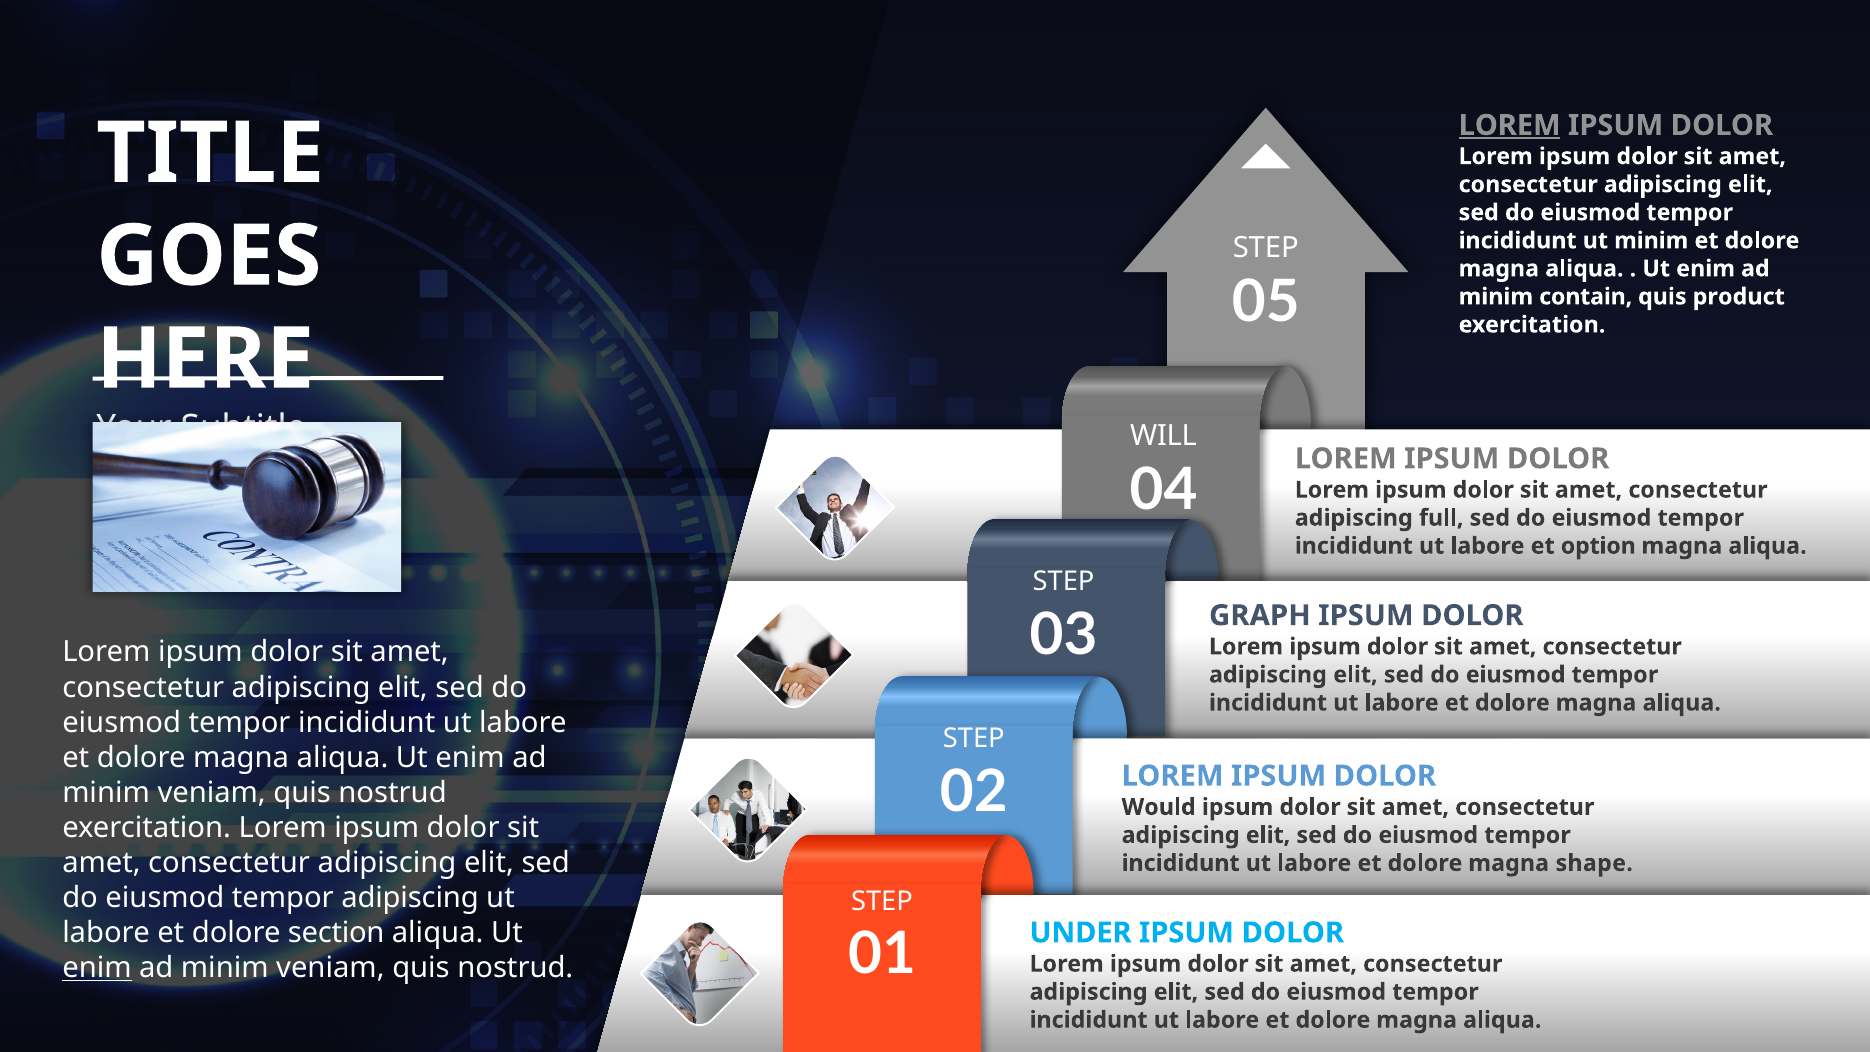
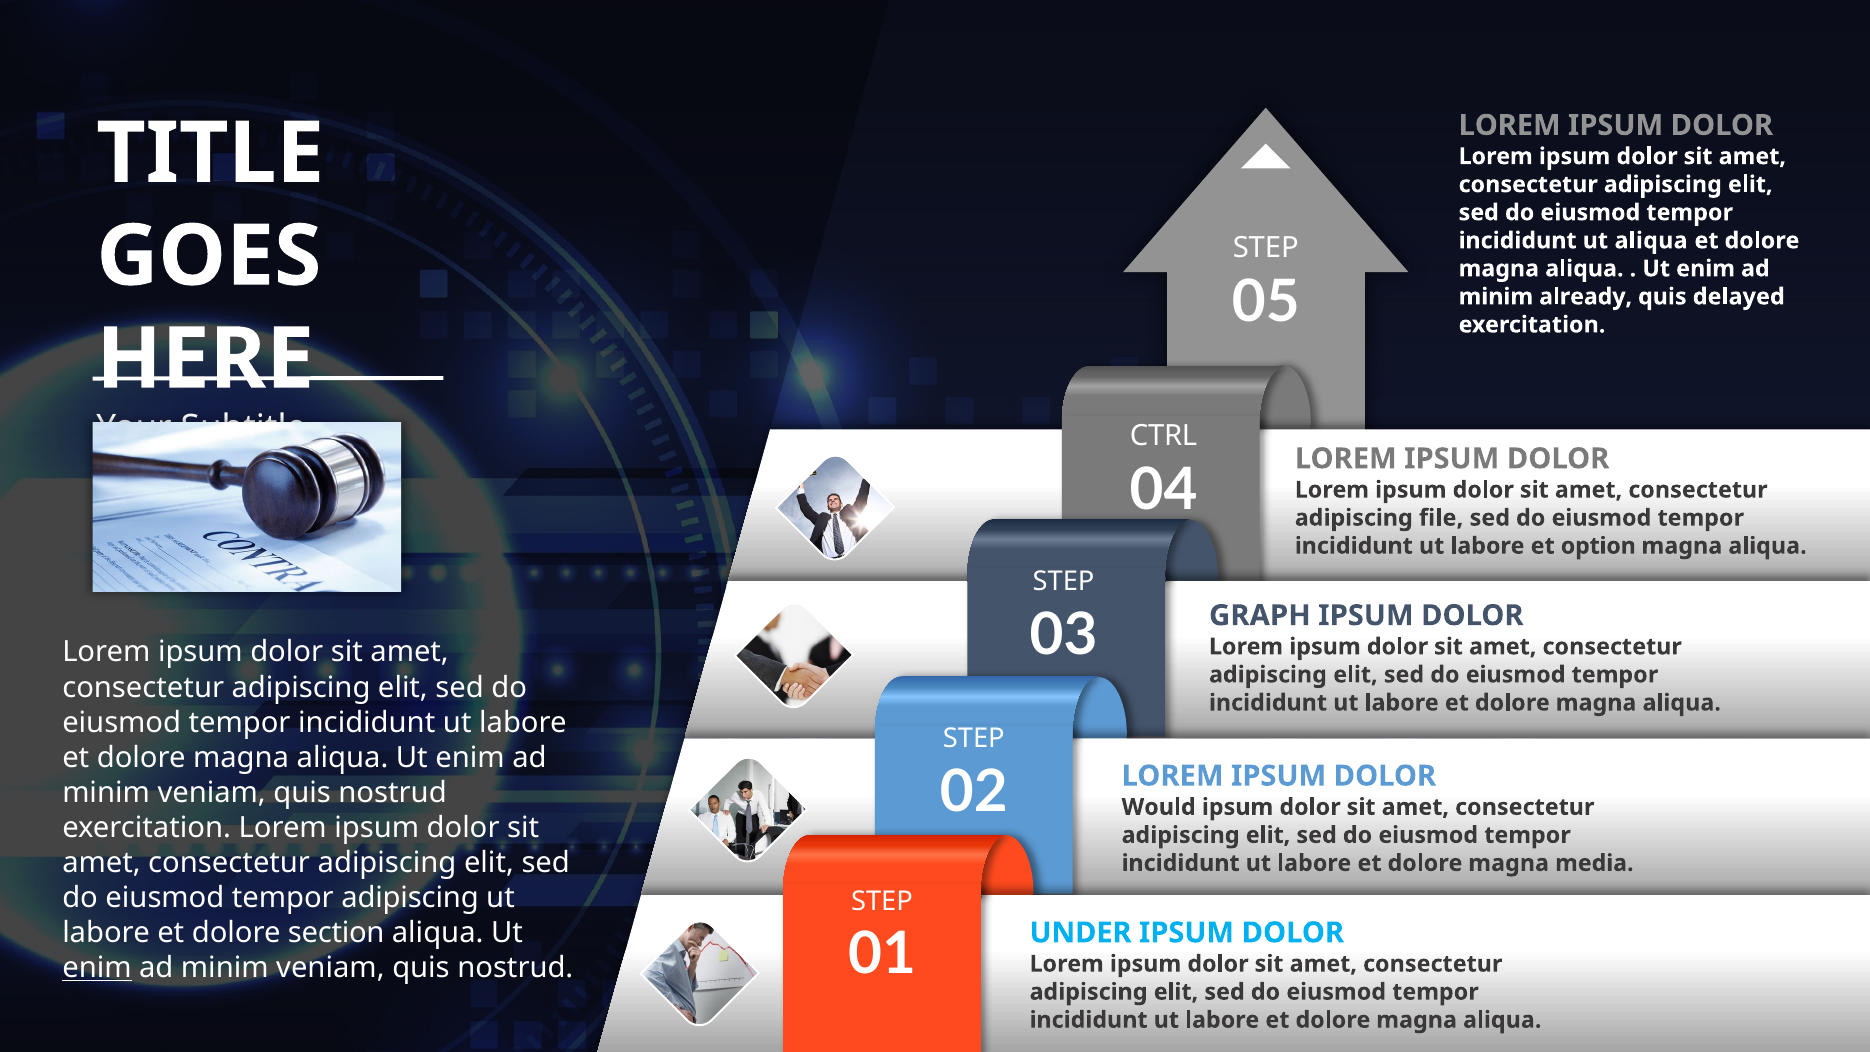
LOREM at (1510, 125) underline: present -> none
ut minim: minim -> aliqua
contain: contain -> already
product: product -> delayed
WILL: WILL -> CTRL
full: full -> file
shape: shape -> media
